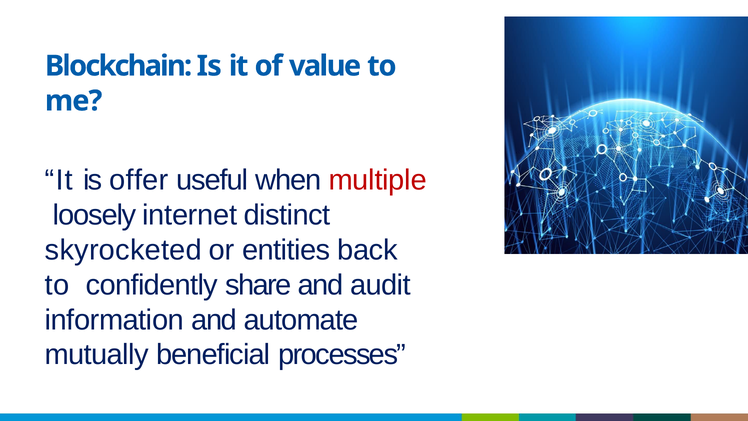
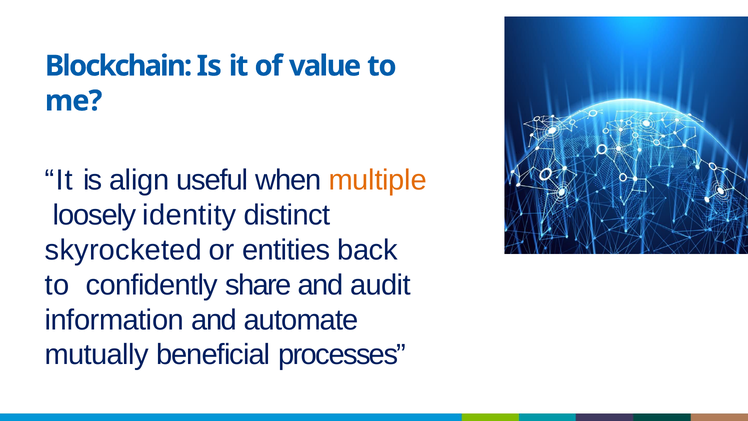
offer: offer -> align
multiple colour: red -> orange
internet: internet -> identity
